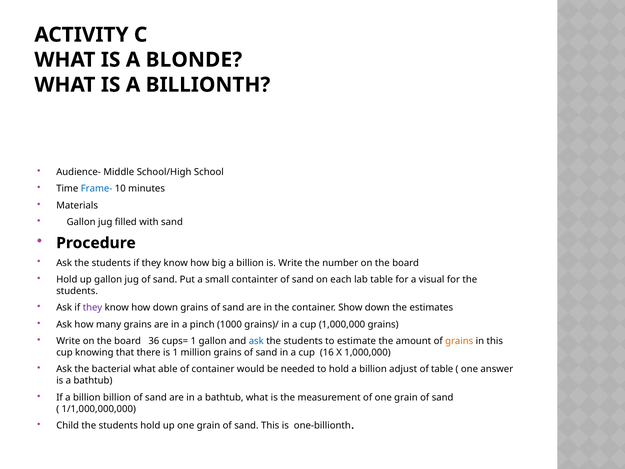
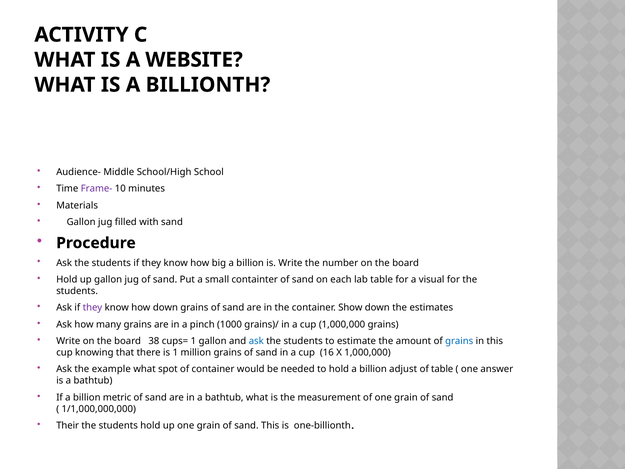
BLONDE: BLONDE -> WEBSITE
Frame- colour: blue -> purple
36: 36 -> 38
grains at (459, 341) colour: orange -> blue
bacterial: bacterial -> example
able: able -> spot
billion billion: billion -> metric
Child: Child -> Their
